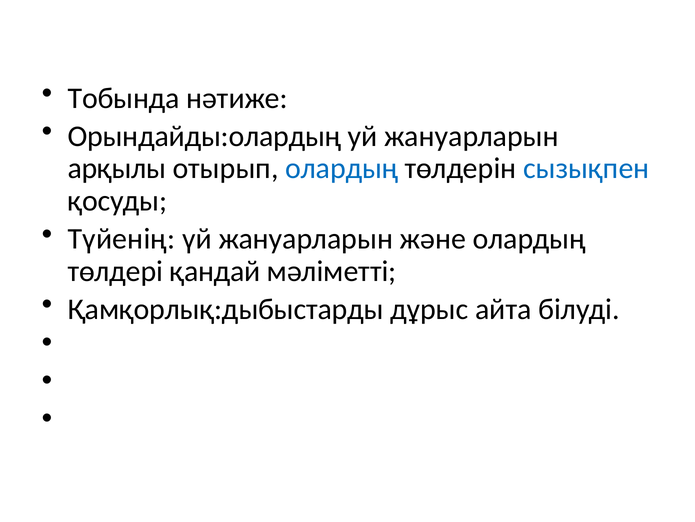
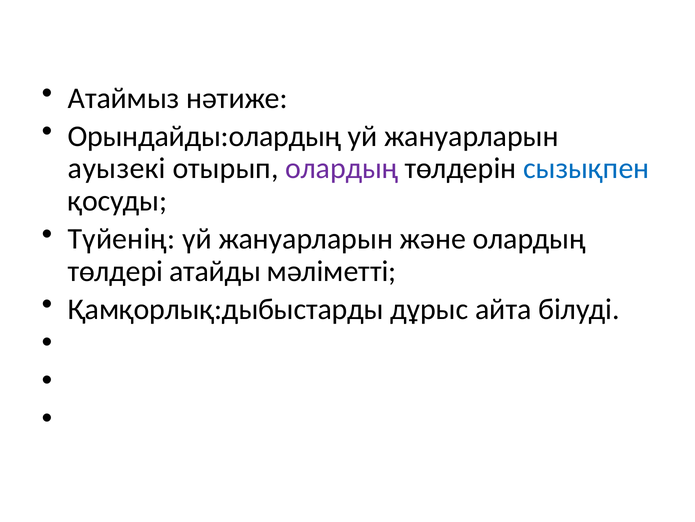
Тобында: Тобында -> Атаймыз
арқылы: арқылы -> ауызекі
олардың at (342, 168) colour: blue -> purple
қандай: қандай -> атайды
